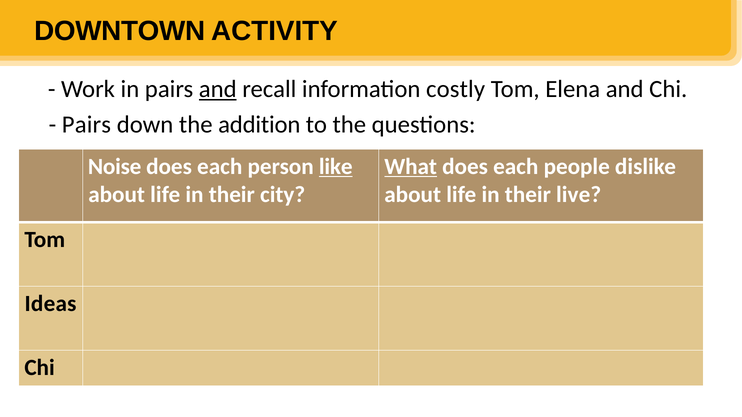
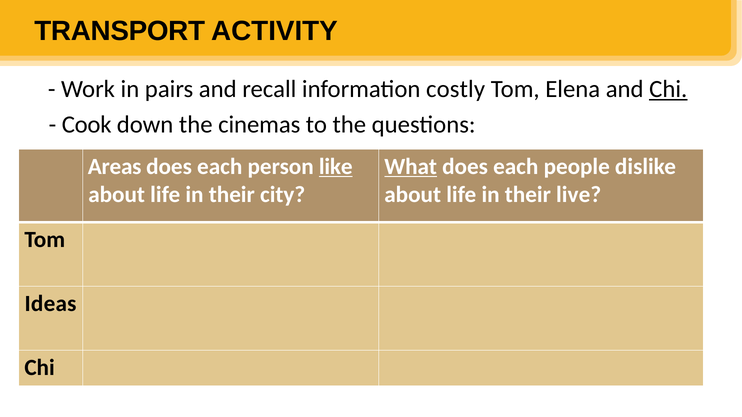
DOWNTOWN: DOWNTOWN -> TRANSPORT
and at (218, 89) underline: present -> none
Chi at (668, 89) underline: none -> present
Pairs at (86, 125): Pairs -> Cook
addition: addition -> cinemas
Noise: Noise -> Areas
